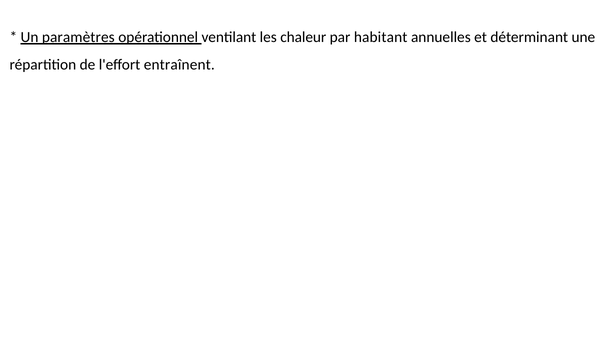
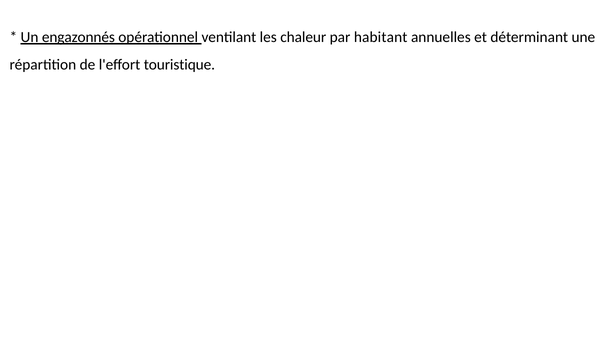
paramètres: paramètres -> engazonnés
entraînent: entraînent -> touristique
